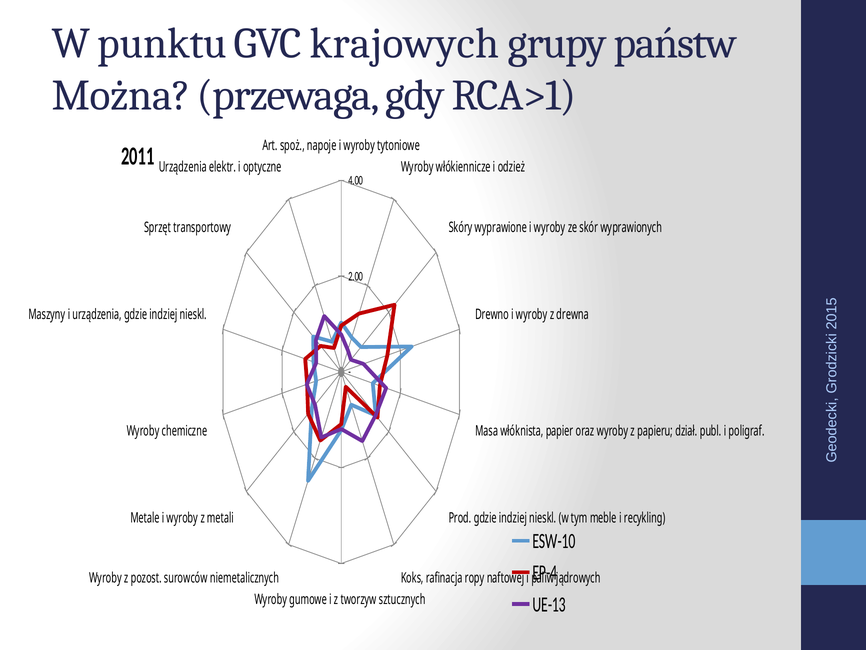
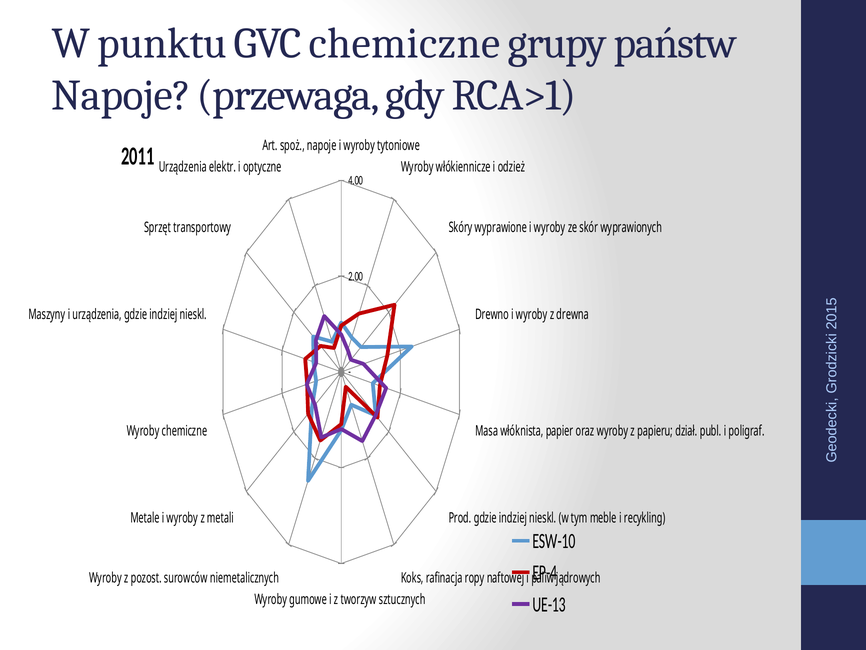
GVC krajowych: krajowych -> chemiczne
Można at (121, 95): Można -> Napoje
